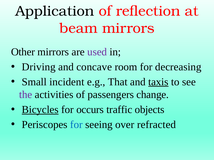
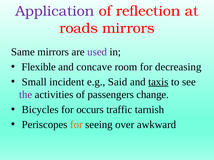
Application colour: black -> purple
beam: beam -> roads
Other: Other -> Same
Driving: Driving -> Flexible
That: That -> Said
Bicycles underline: present -> none
objects: objects -> tarnish
for at (76, 125) colour: blue -> orange
refracted: refracted -> awkward
